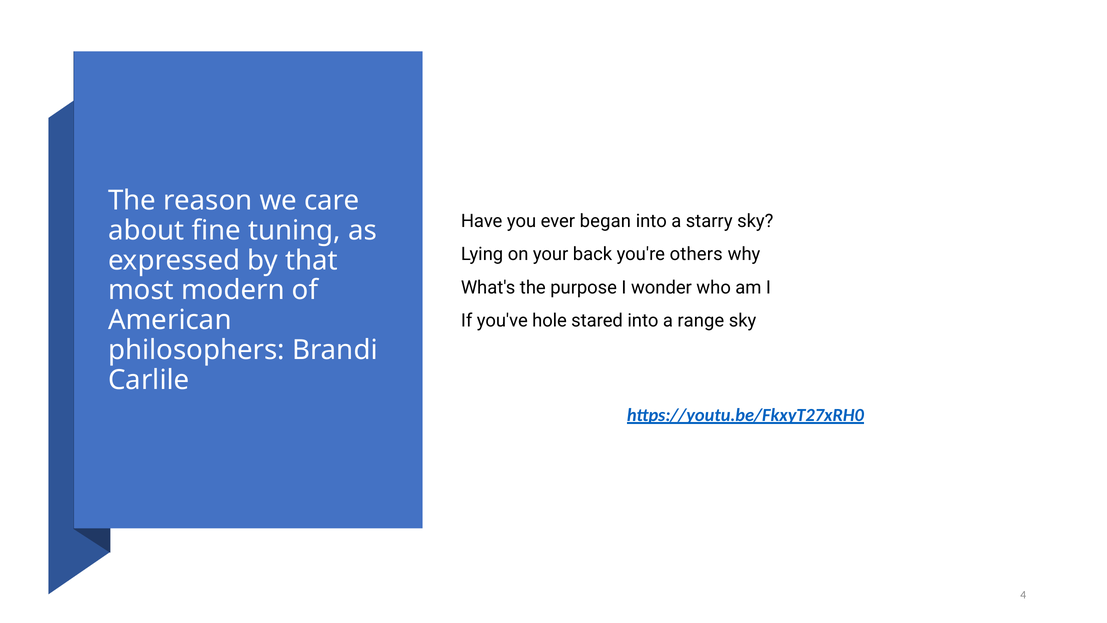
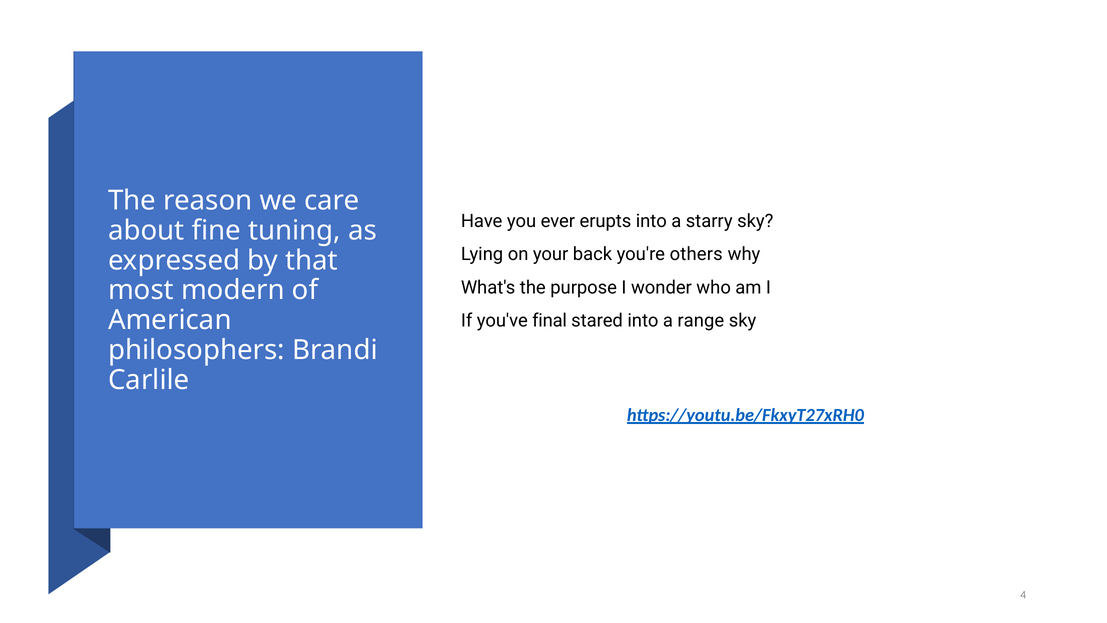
began: began -> erupts
hole: hole -> final
